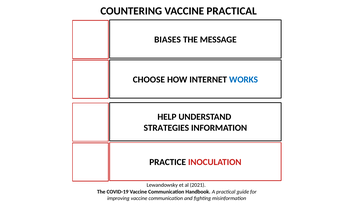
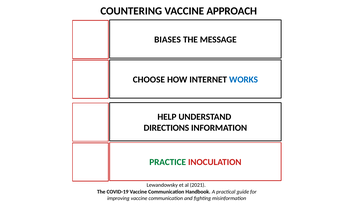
VACCINE PRACTICAL: PRACTICAL -> APPROACH
STRATEGIES: STRATEGIES -> DIRECTIONS
PRACTICE colour: black -> green
